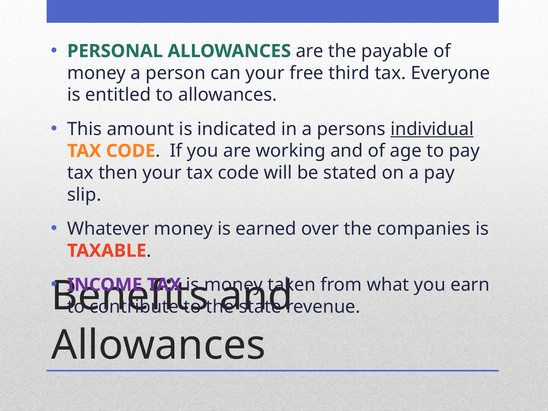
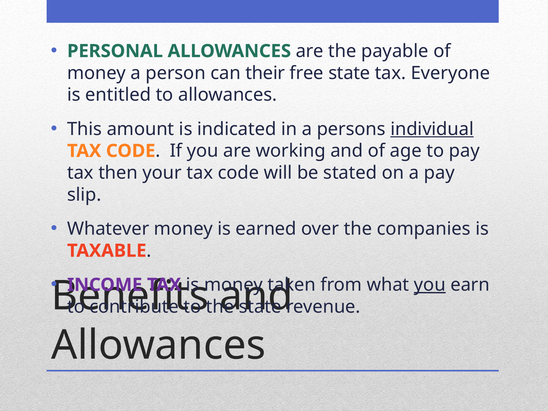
can your: your -> their
free third: third -> state
you at (430, 285) underline: none -> present
